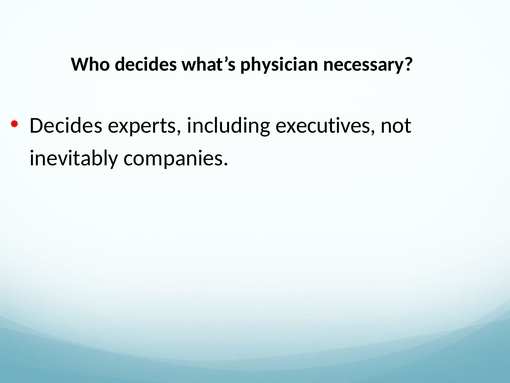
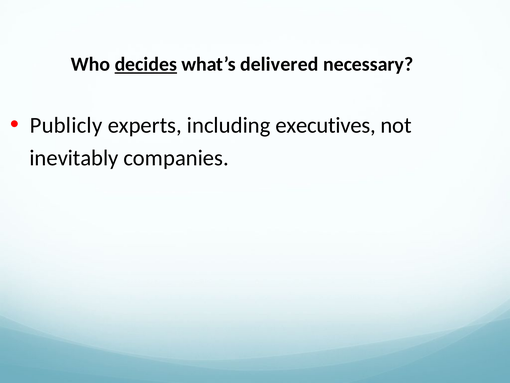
decides at (146, 64) underline: none -> present
physician: physician -> delivered
Decides at (66, 125): Decides -> Publicly
